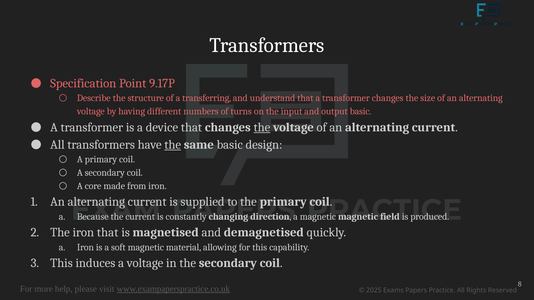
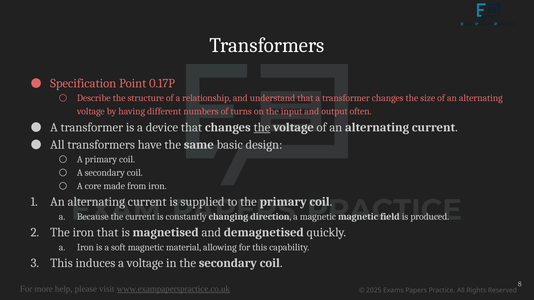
9.17P: 9.17P -> 0.17P
transferring: transferring -> relationship
output basic: basic -> often
the at (173, 145) underline: present -> none
